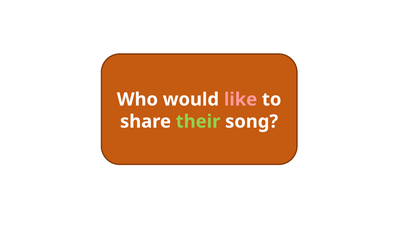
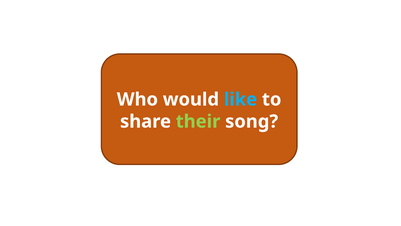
like colour: pink -> light blue
